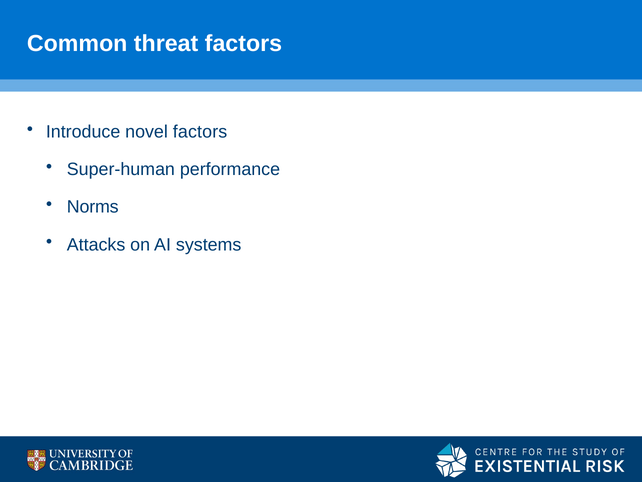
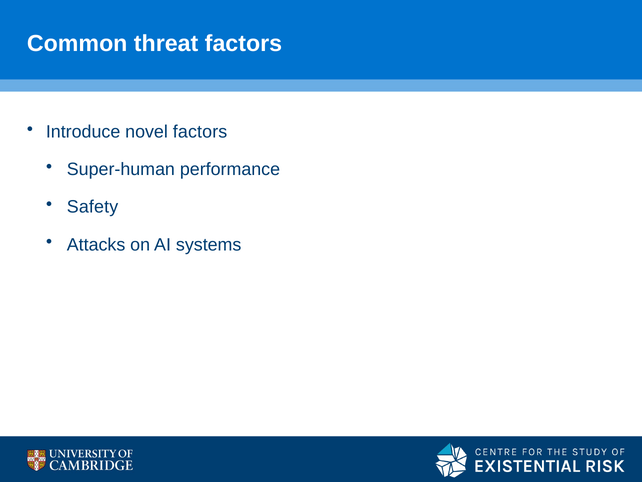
Norms: Norms -> Safety
